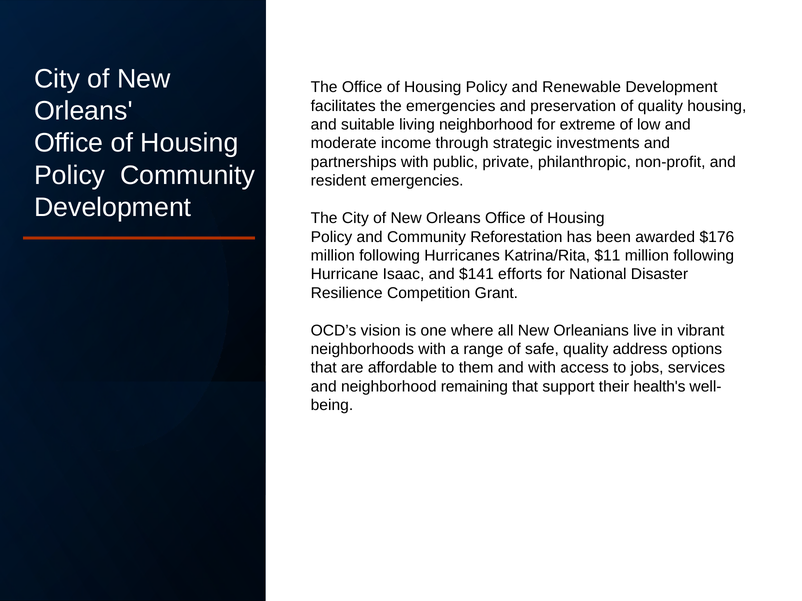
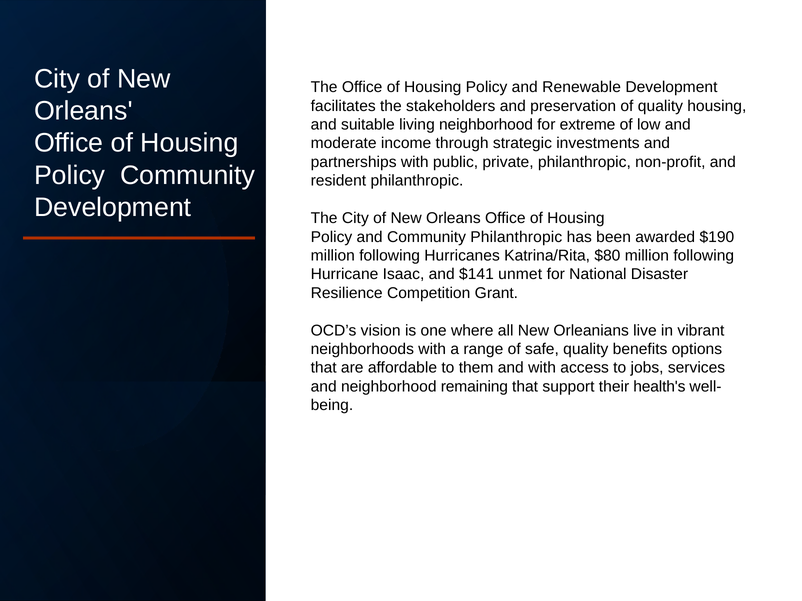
the emergencies: emergencies -> stakeholders
resident emergencies: emergencies -> philanthropic
Community Reforestation: Reforestation -> Philanthropic
$176: $176 -> $190
$11: $11 -> $80
efforts: efforts -> unmet
address: address -> benefits
